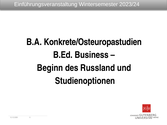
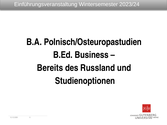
Konkrete/Osteuropastudien: Konkrete/Osteuropastudien -> Polnisch/Osteuropastudien
Beginn: Beginn -> Bereits
